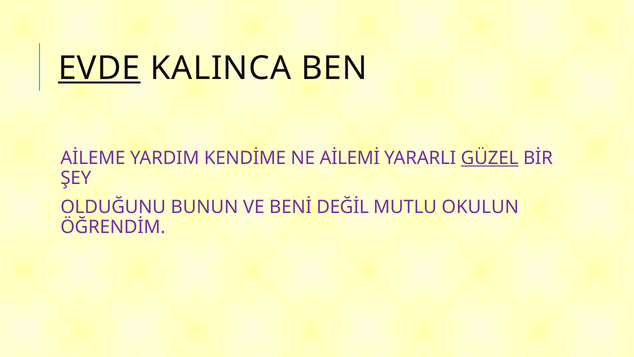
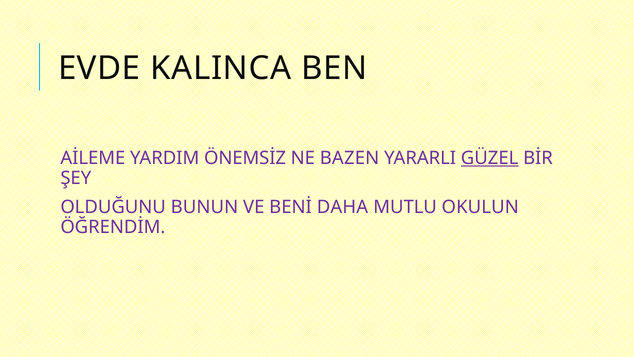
EVDE underline: present -> none
KENDİME: KENDİME -> ÖNEMSİZ
AİLEMİ: AİLEMİ -> BAZEN
DEĞİL: DEĞİL -> DAHA
